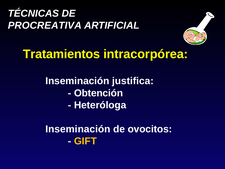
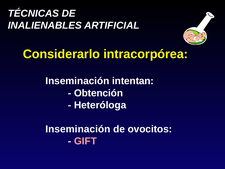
PROCREATIVA: PROCREATIVA -> INALIENABLES
Tratamientos: Tratamientos -> Considerarlo
justifica: justifica -> intentan
GIFT colour: yellow -> pink
